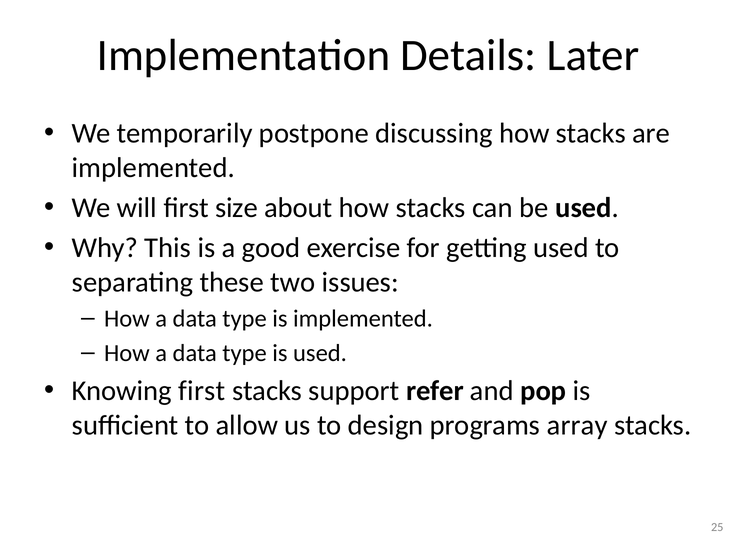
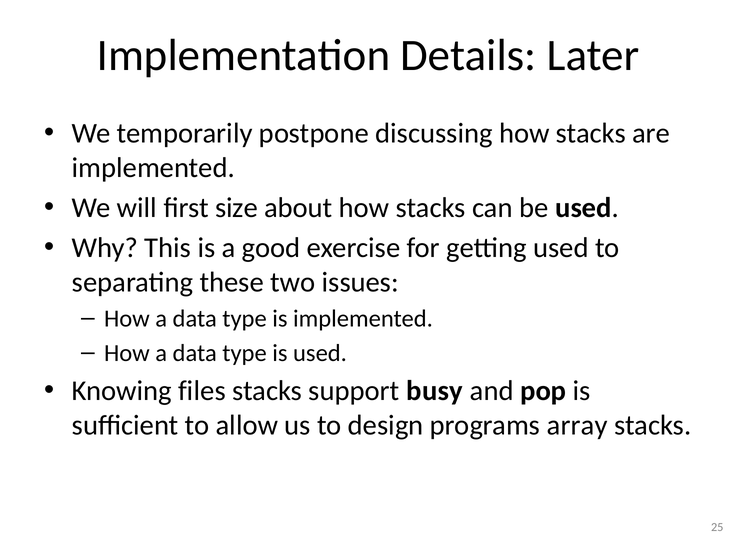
Knowing first: first -> files
refer: refer -> busy
